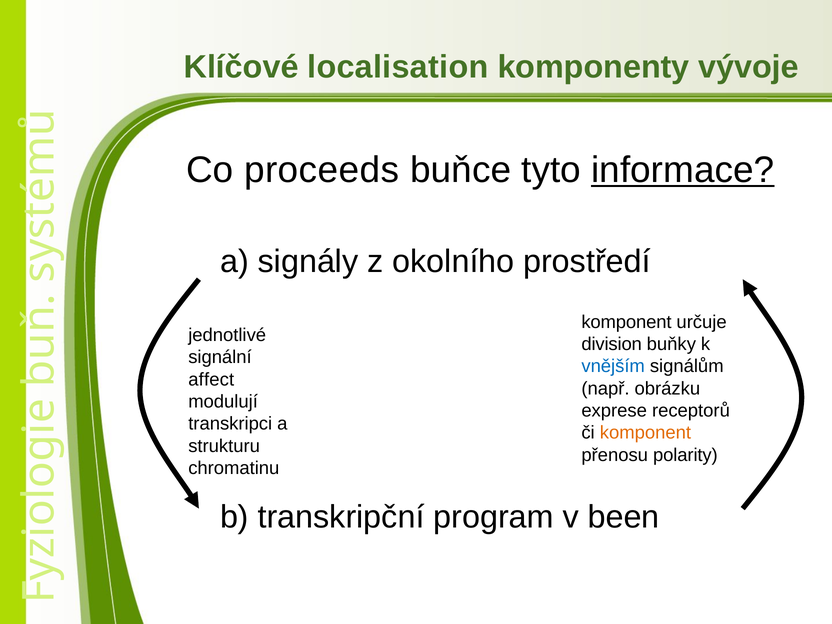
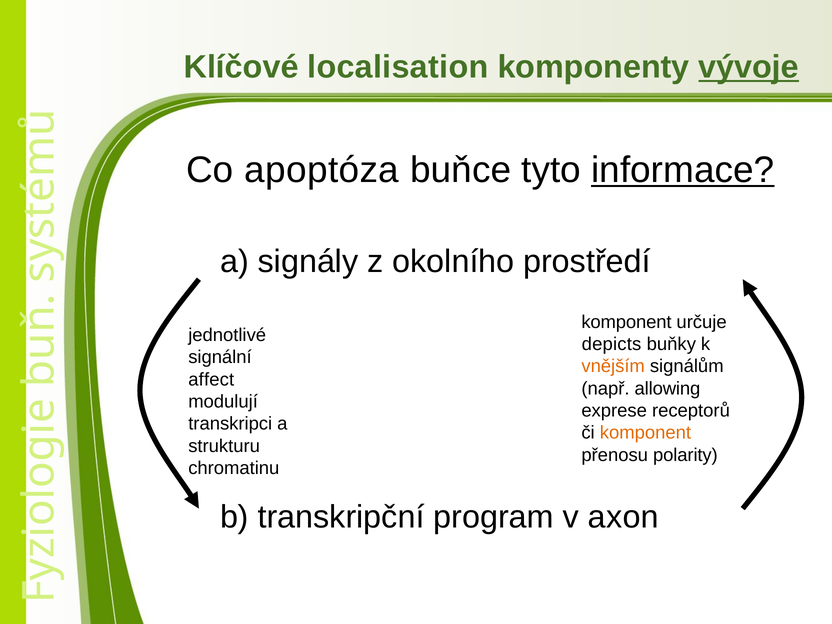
vývoje underline: none -> present
proceeds: proceeds -> apoptóza
division: division -> depicts
vnějším colour: blue -> orange
obrázku: obrázku -> allowing
been: been -> axon
